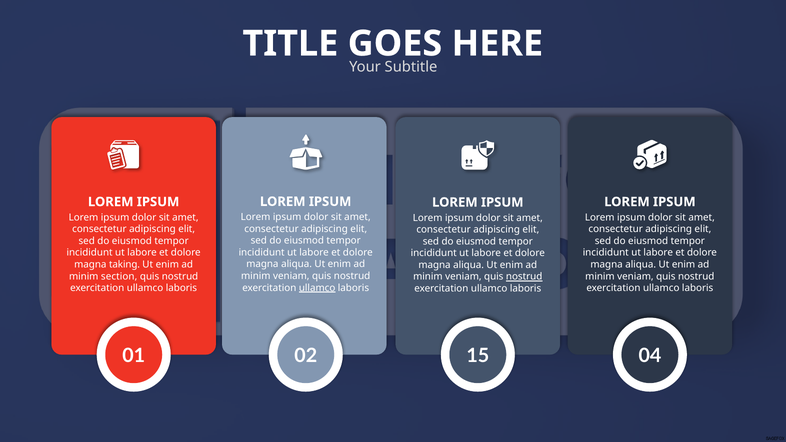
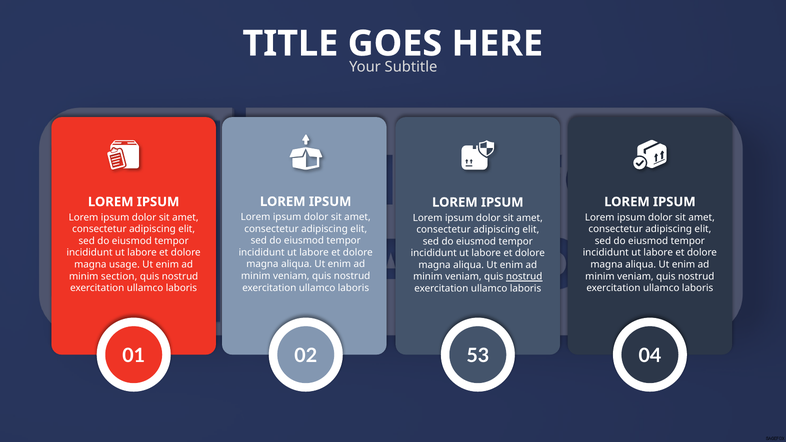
taking: taking -> usage
ullamco at (317, 288) underline: present -> none
15: 15 -> 53
